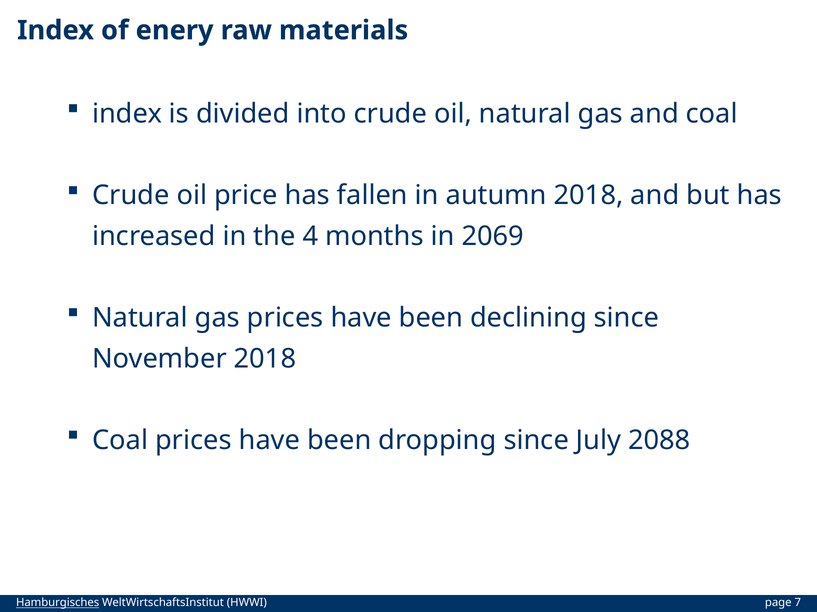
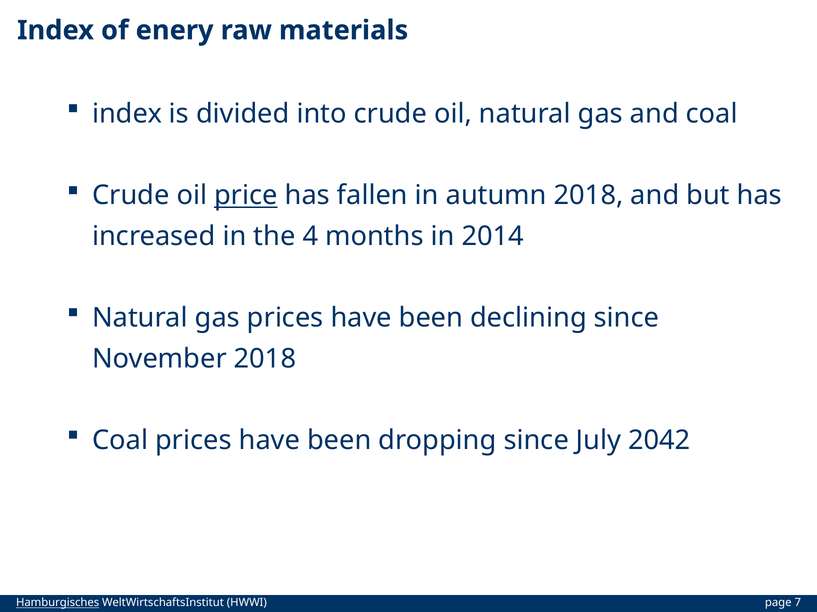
price underline: none -> present
2069: 2069 -> 2014
2088: 2088 -> 2042
